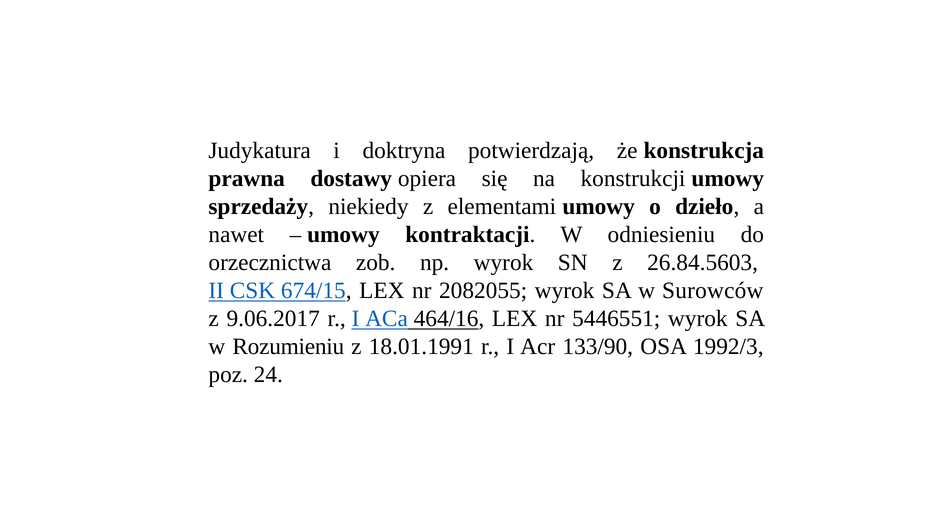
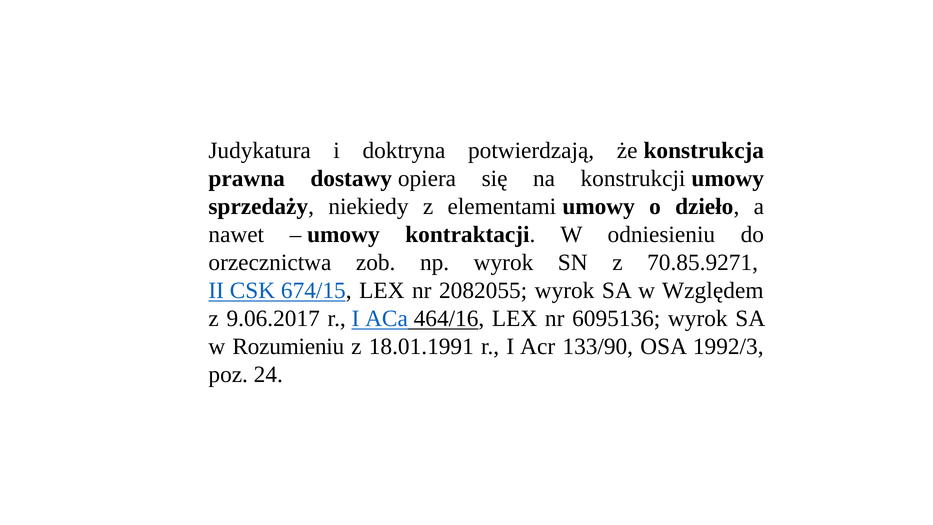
26.84.5603: 26.84.5603 -> 70.85.9271
Surowców: Surowców -> Względem
5446551: 5446551 -> 6095136
